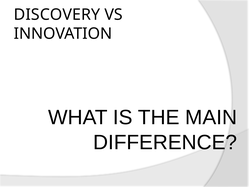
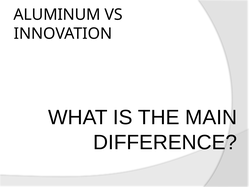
DISCOVERY: DISCOVERY -> ALUMINUM
